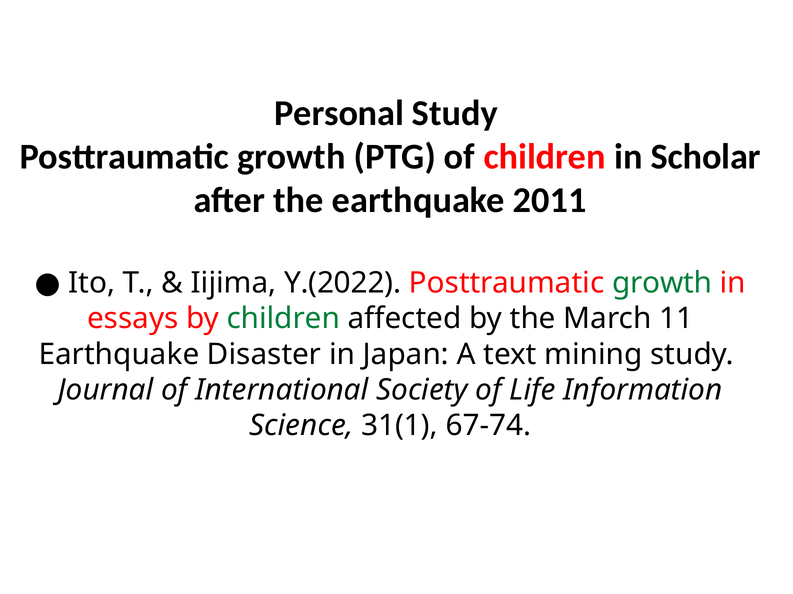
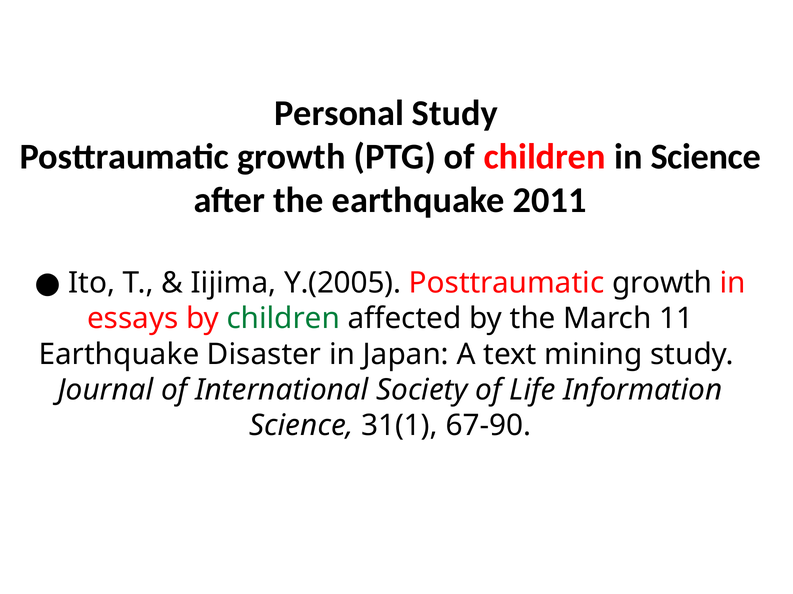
in Scholar: Scholar -> Science
growth at (662, 283) colour: green -> black
Y.(2022: Y.(2022 -> Y.(2005
67-74: 67-74 -> 67-90
